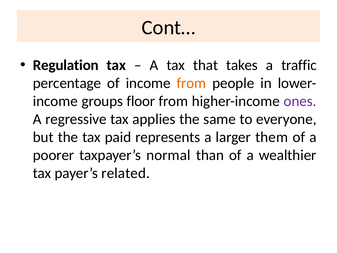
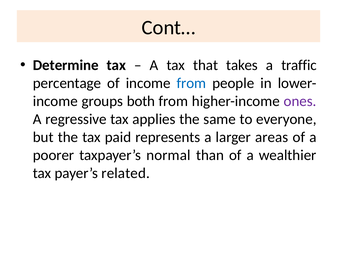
Regulation: Regulation -> Determine
from at (191, 83) colour: orange -> blue
floor: floor -> both
them: them -> areas
